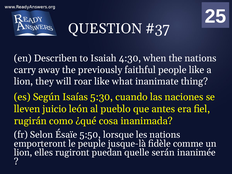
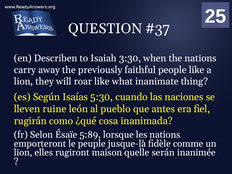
4:30: 4:30 -> 3:30
juicio: juicio -> ruine
5:50: 5:50 -> 5:89
puedan: puedan -> maison
